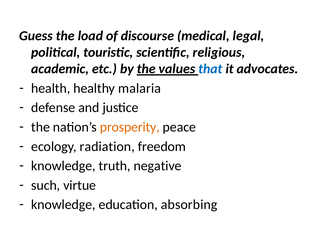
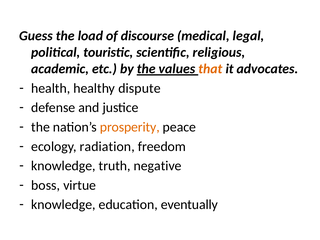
that colour: blue -> orange
malaria: malaria -> dispute
such: such -> boss
absorbing: absorbing -> eventually
